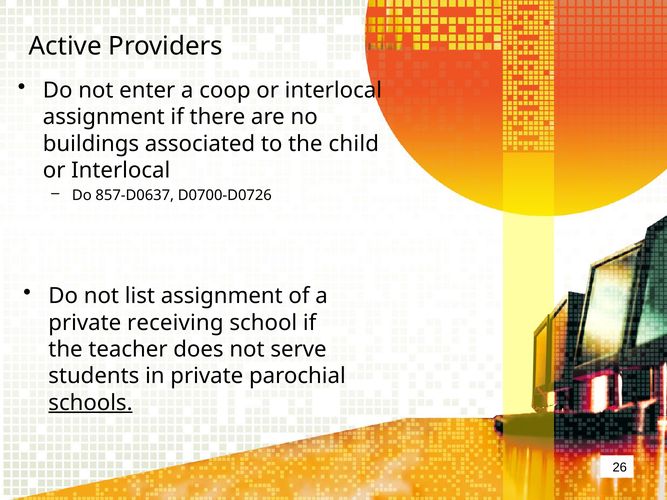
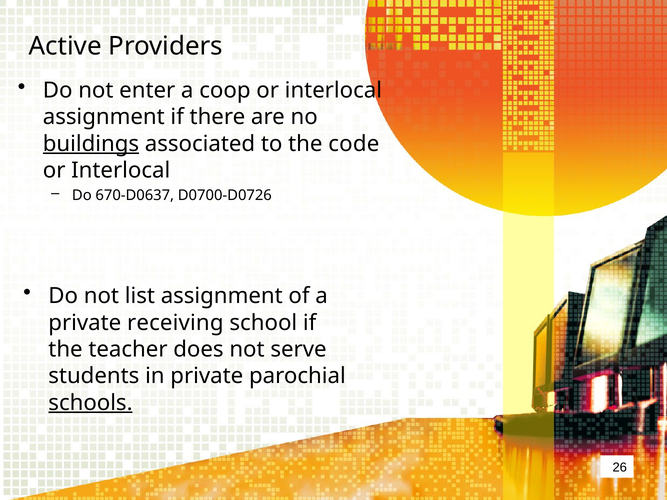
buildings underline: none -> present
child: child -> code
857-D0637: 857-D0637 -> 670-D0637
